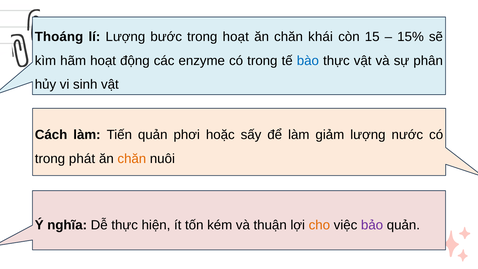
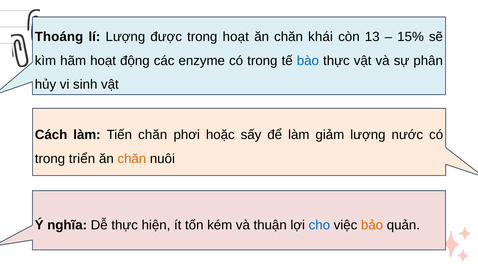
bước: bước -> được
15: 15 -> 13
Tiến quản: quản -> chăn
phát: phát -> triển
cho colour: orange -> blue
bảo colour: purple -> orange
